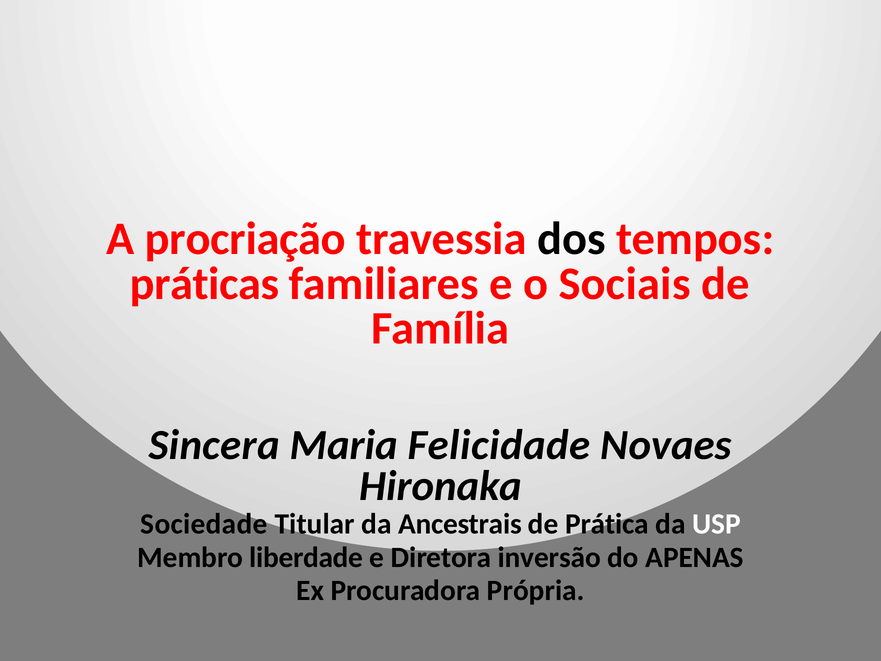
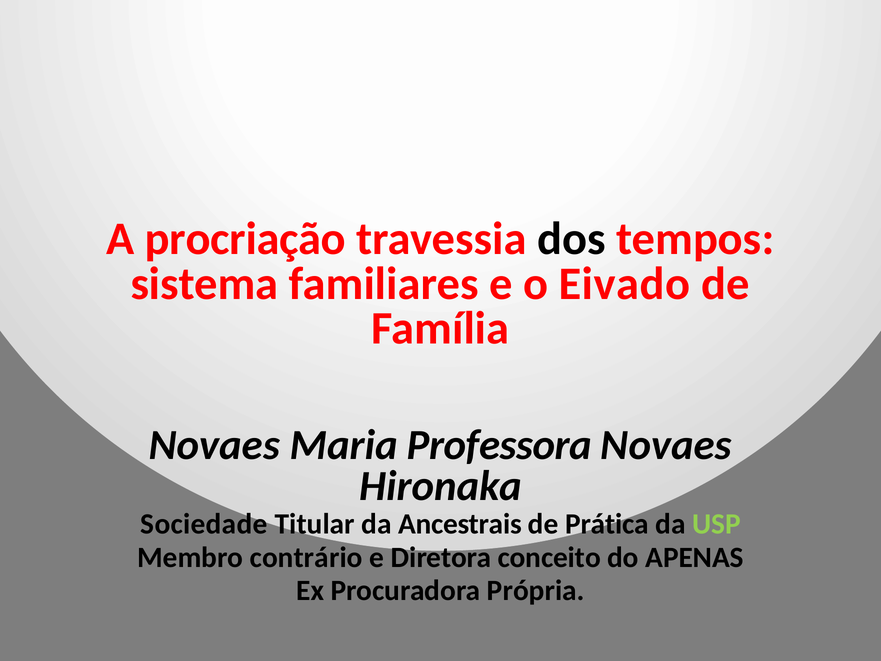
práticas: práticas -> sistema
Sociais: Sociais -> Eivado
Sincera at (214, 445): Sincera -> Novaes
Felicidade: Felicidade -> Professora
USP colour: white -> light green
liberdade: liberdade -> contrário
inversão: inversão -> conceito
